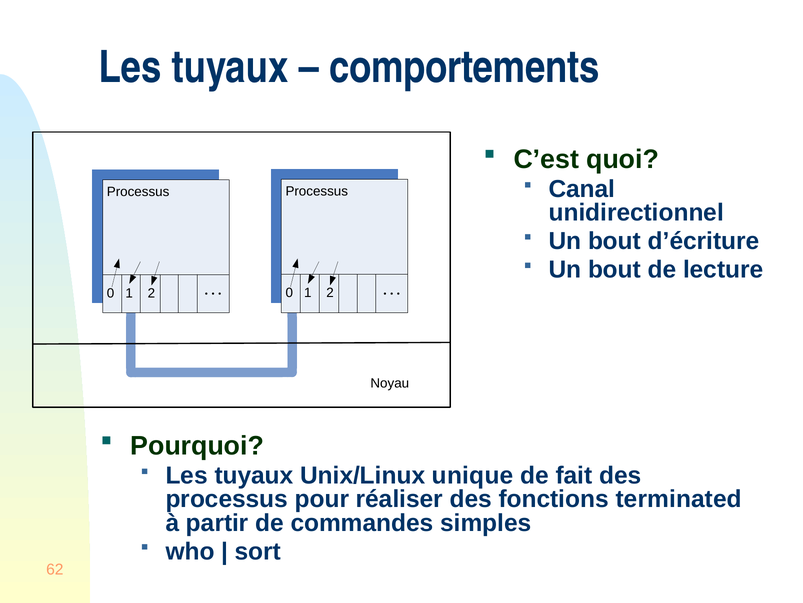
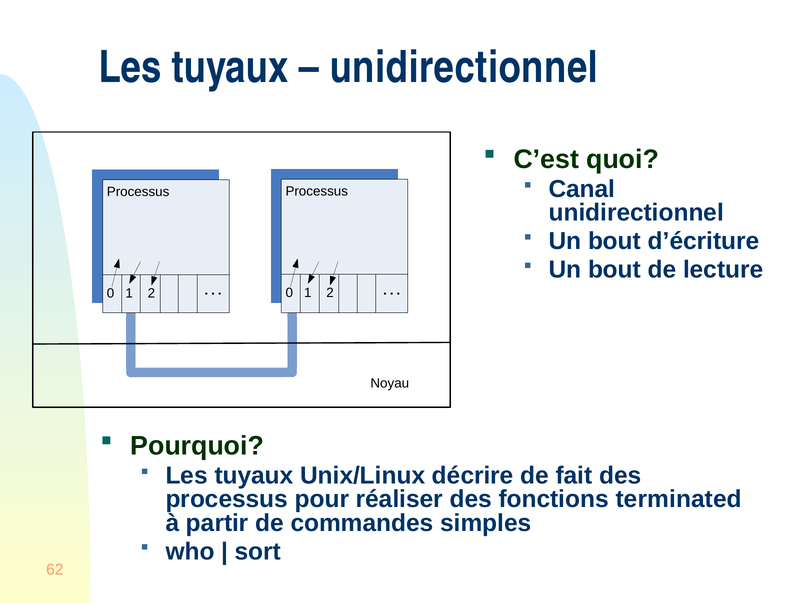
comportements at (464, 67): comportements -> unidirectionnel
unique: unique -> décrire
